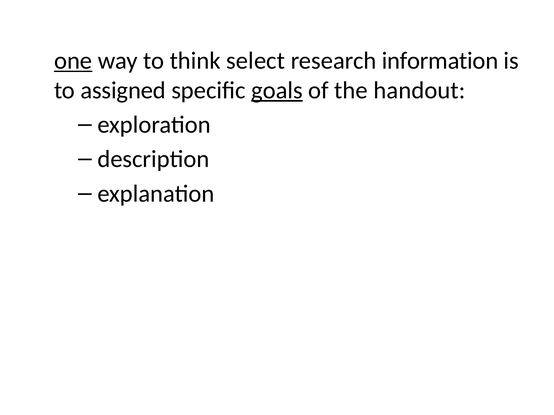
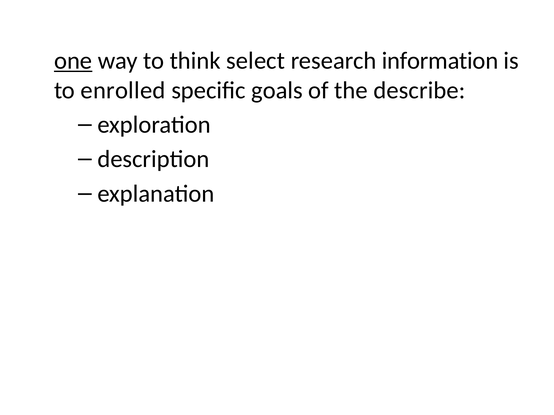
assigned: assigned -> enrolled
goals underline: present -> none
handout: handout -> describe
